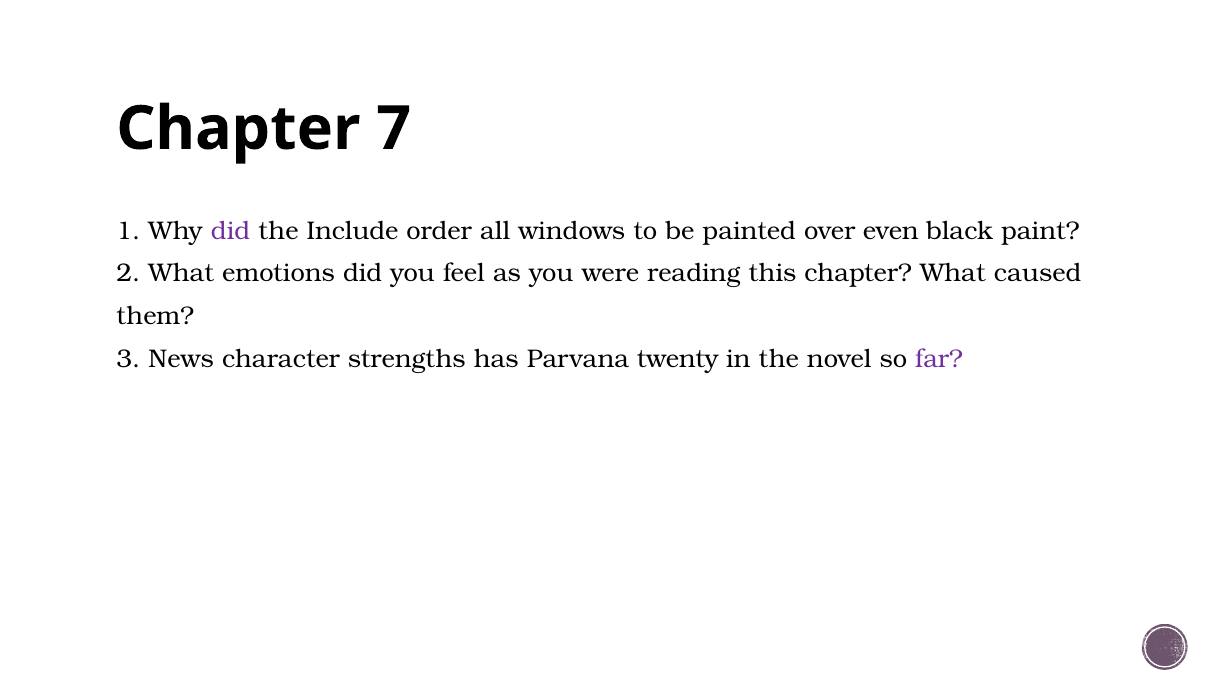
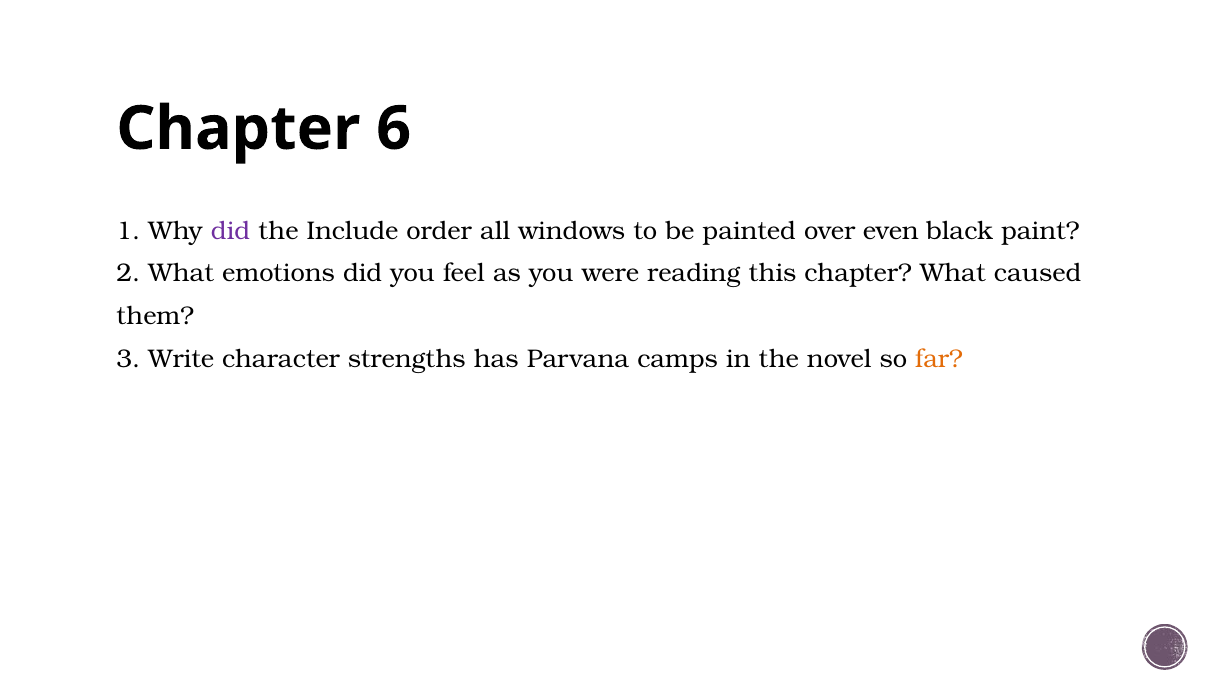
7: 7 -> 6
News: News -> Write
twenty: twenty -> camps
far colour: purple -> orange
